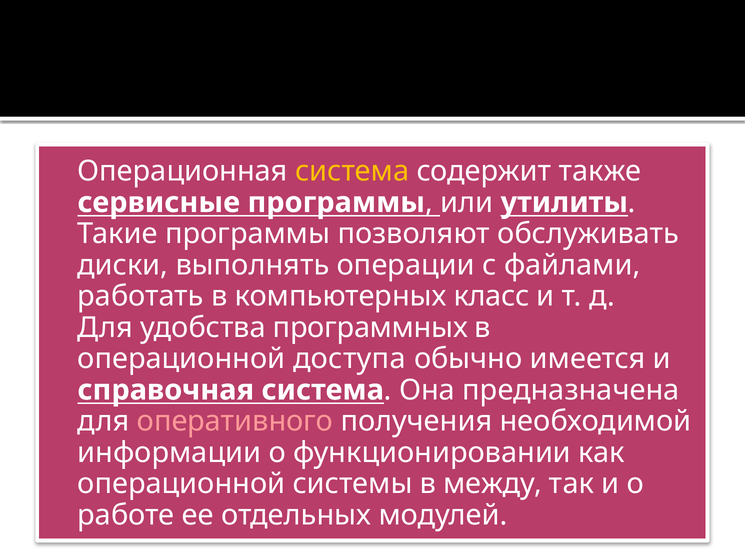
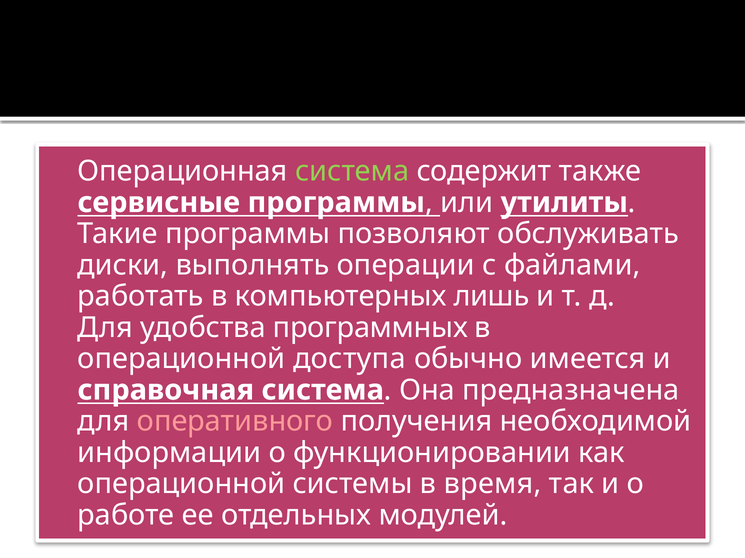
система at (352, 171) colour: yellow -> light green
класс: класс -> лишь
между: между -> время
